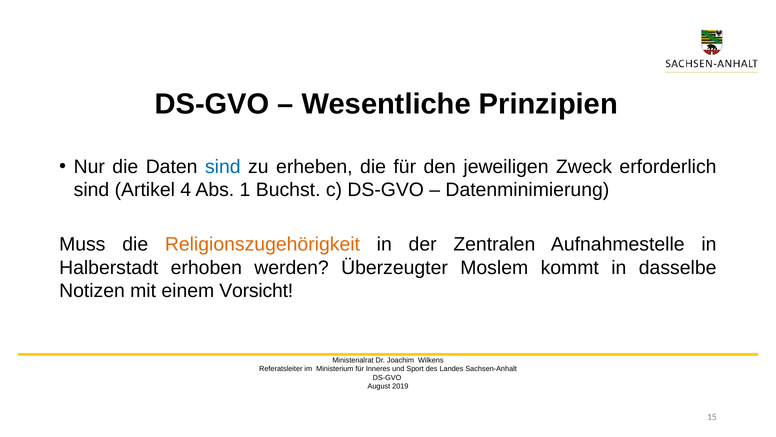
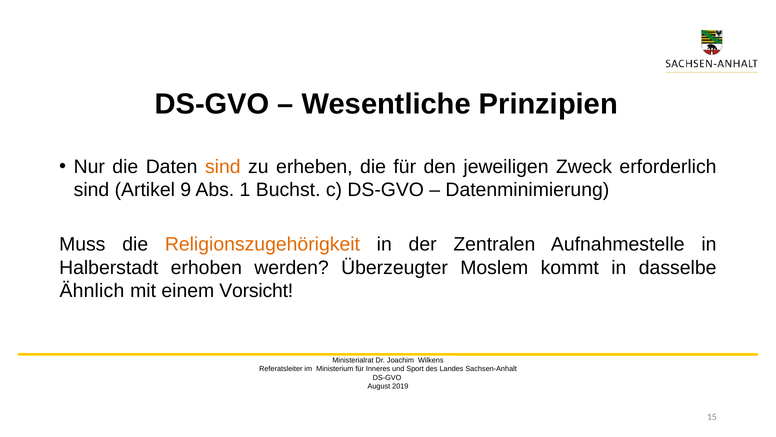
sind at (223, 166) colour: blue -> orange
4: 4 -> 9
Notizen: Notizen -> Ähnlich
